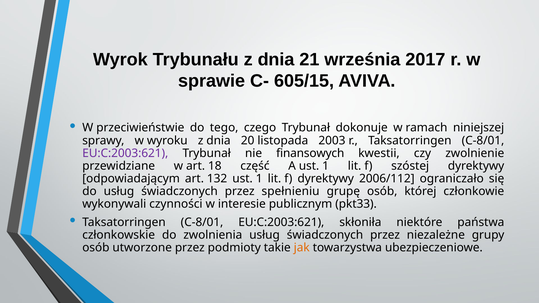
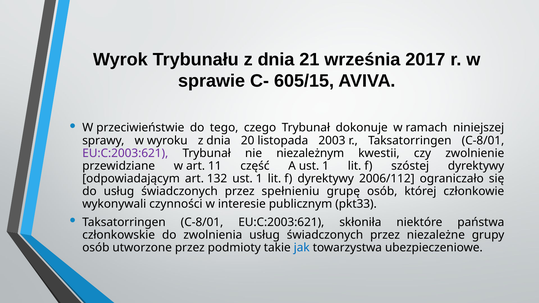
finansowych: finansowych -> niezależnym
18: 18 -> 11
jak colour: orange -> blue
